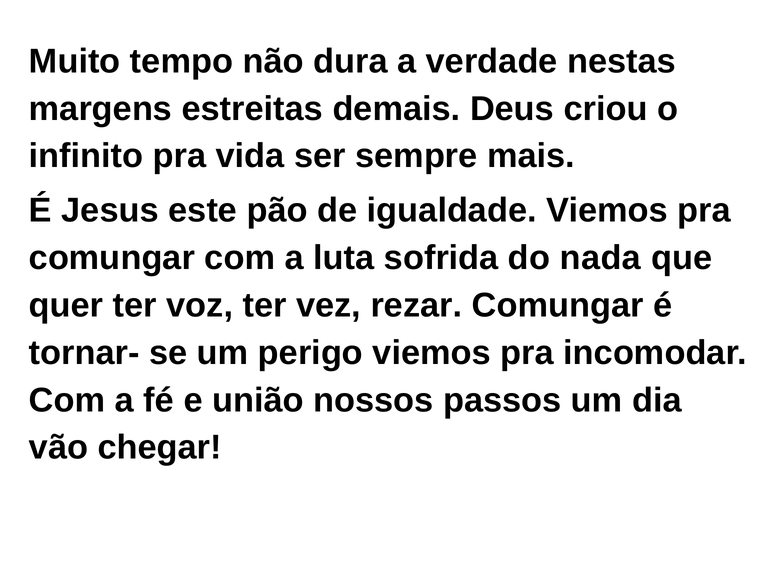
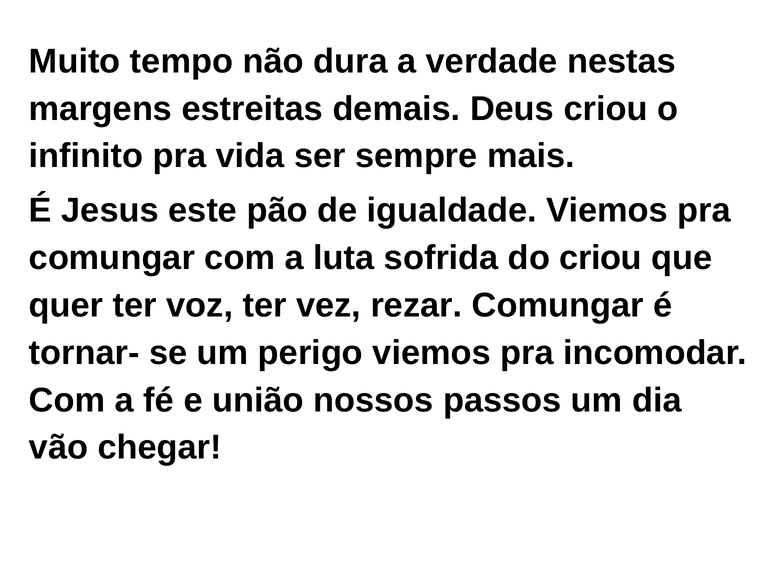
do nada: nada -> criou
